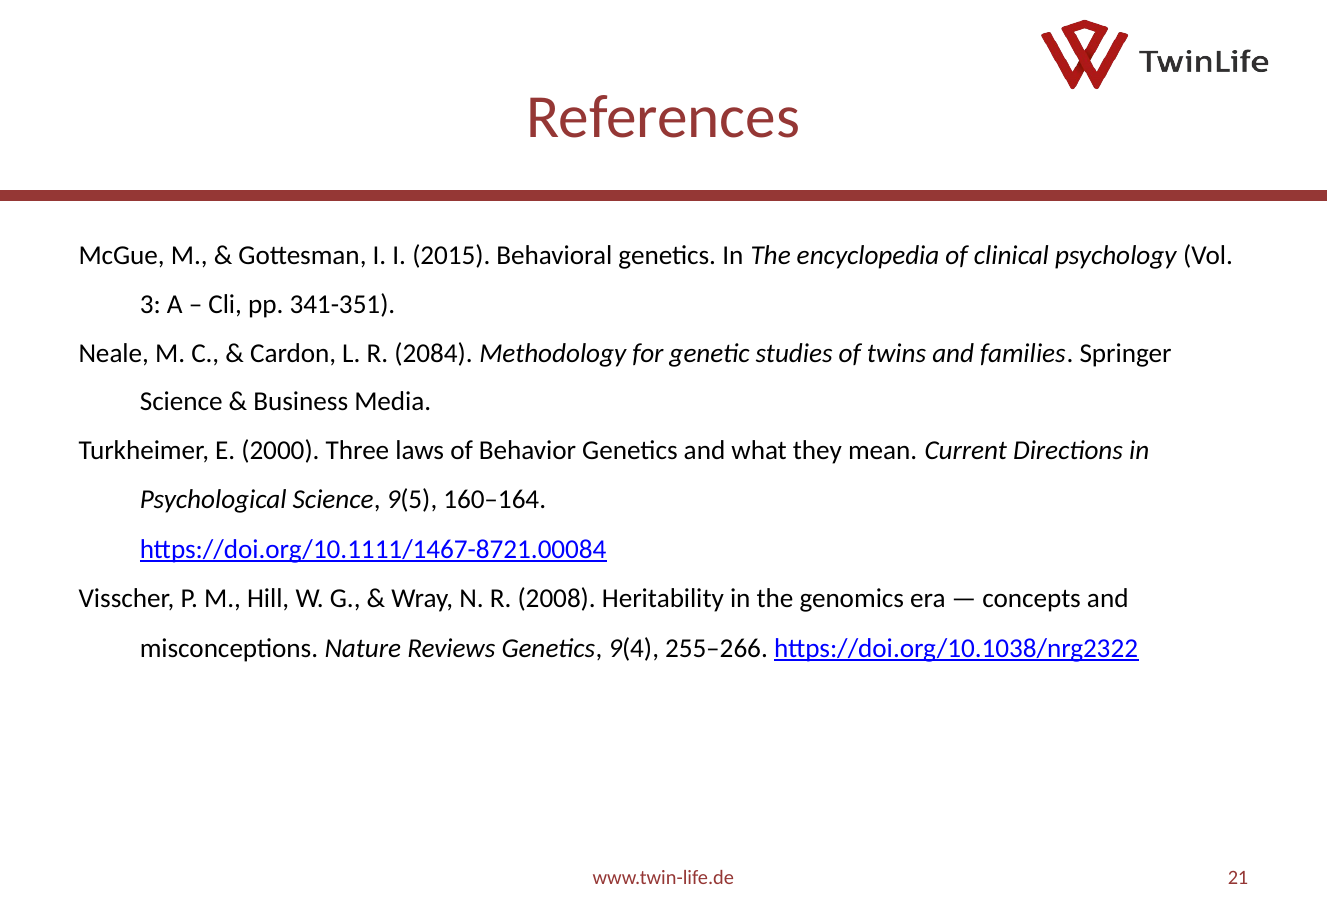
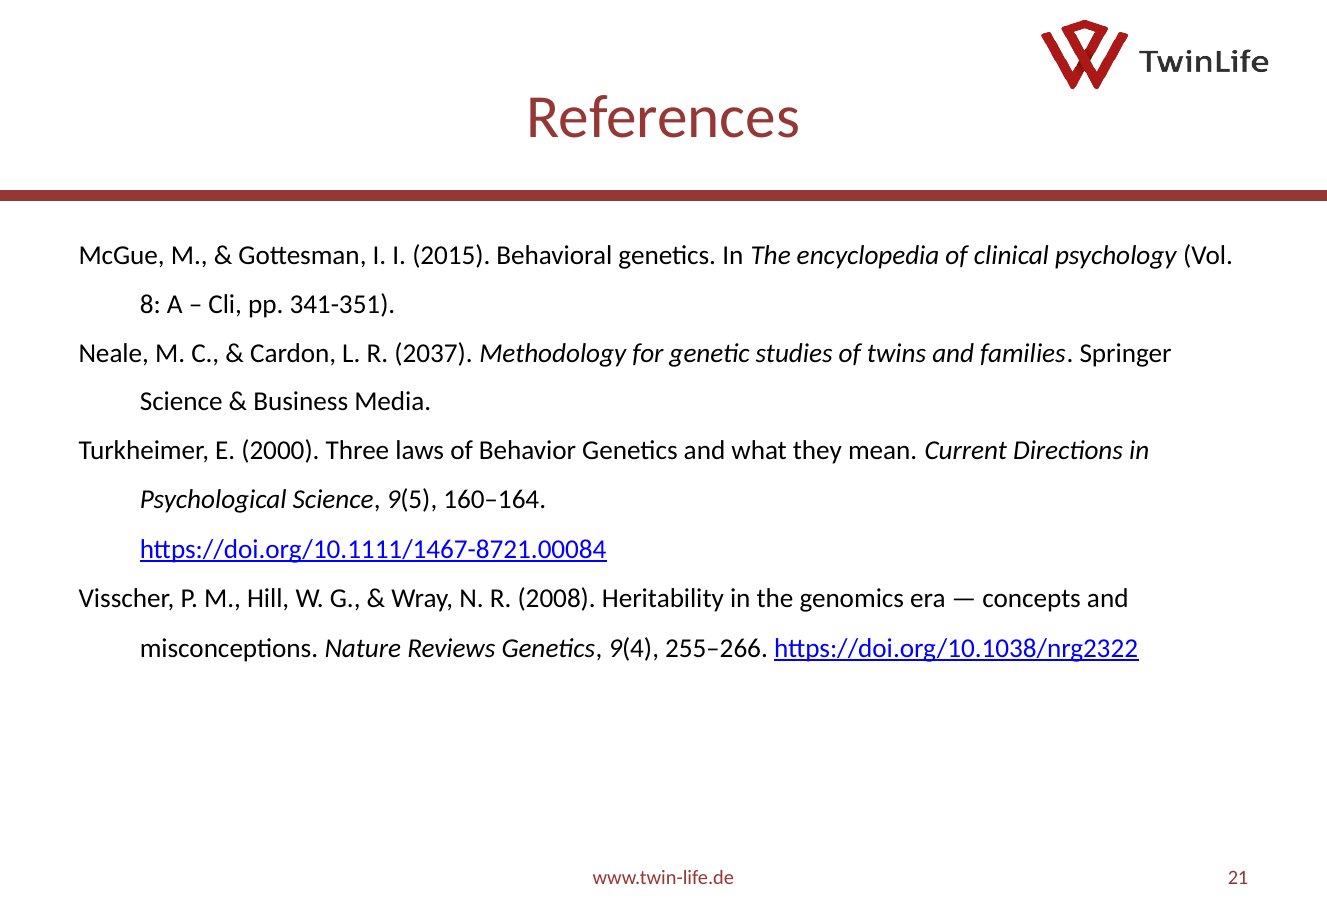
3: 3 -> 8
2084: 2084 -> 2037
